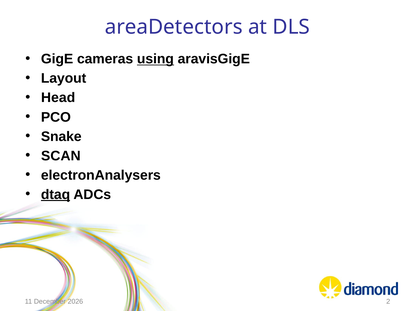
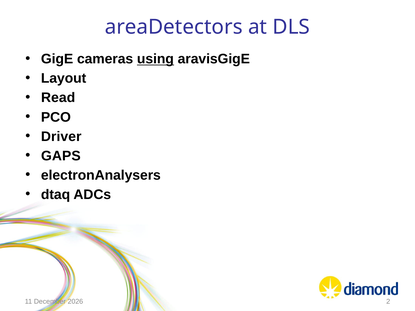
Head: Head -> Read
Snake: Snake -> Driver
SCAN: SCAN -> GAPS
dtaq underline: present -> none
